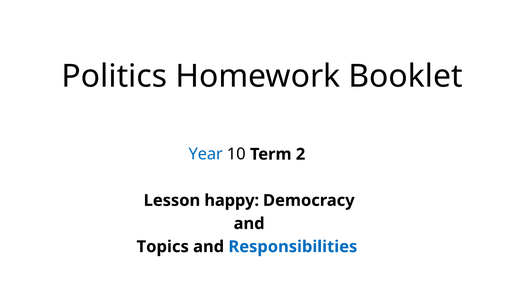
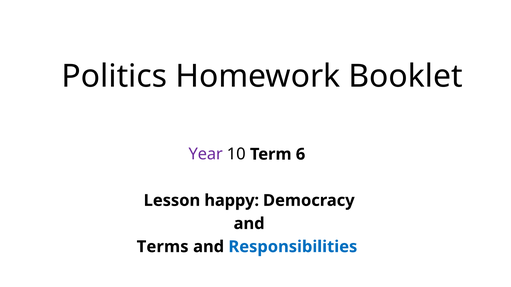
Year colour: blue -> purple
2: 2 -> 6
Topics: Topics -> Terms
